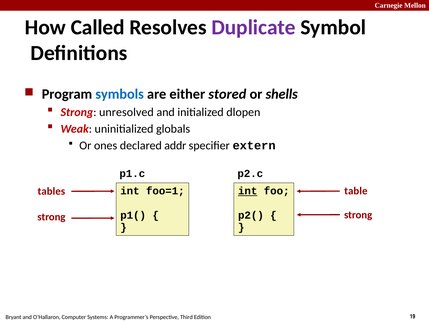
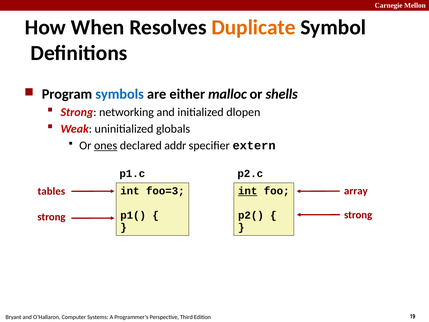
Called: Called -> When
Duplicate colour: purple -> orange
stored: stored -> malloc
unresolved: unresolved -> networking
ones underline: none -> present
table: table -> array
foo=1: foo=1 -> foo=3
